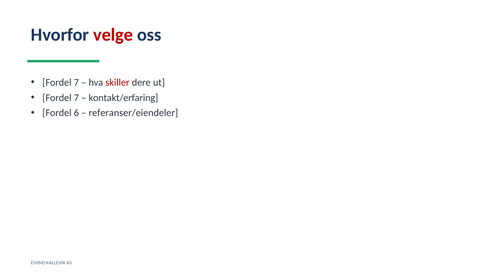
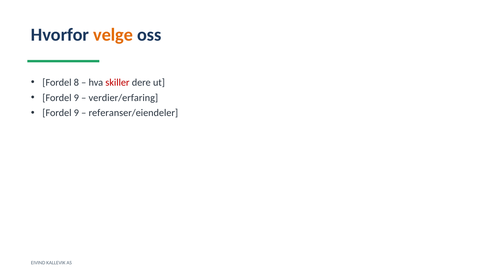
velge colour: red -> orange
7 at (76, 82): 7 -> 8
7 at (76, 98): 7 -> 9
kontakt/erfaring: kontakt/erfaring -> verdier/erfaring
6 at (76, 113): 6 -> 9
